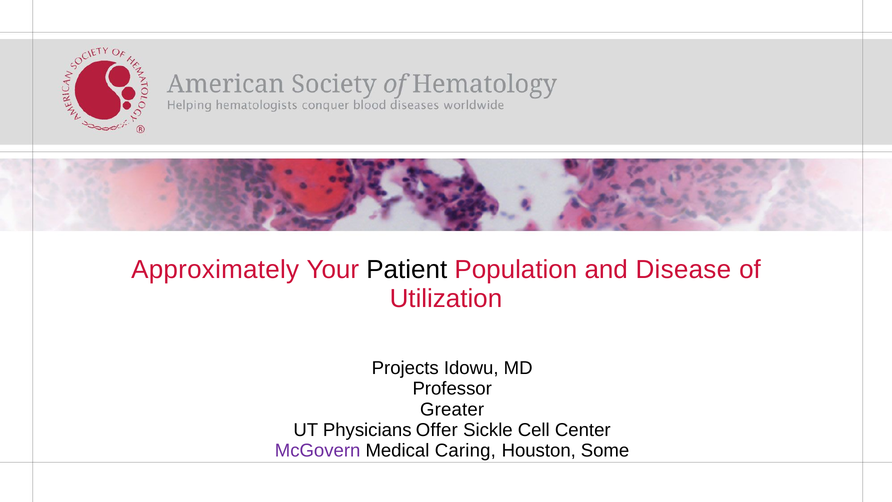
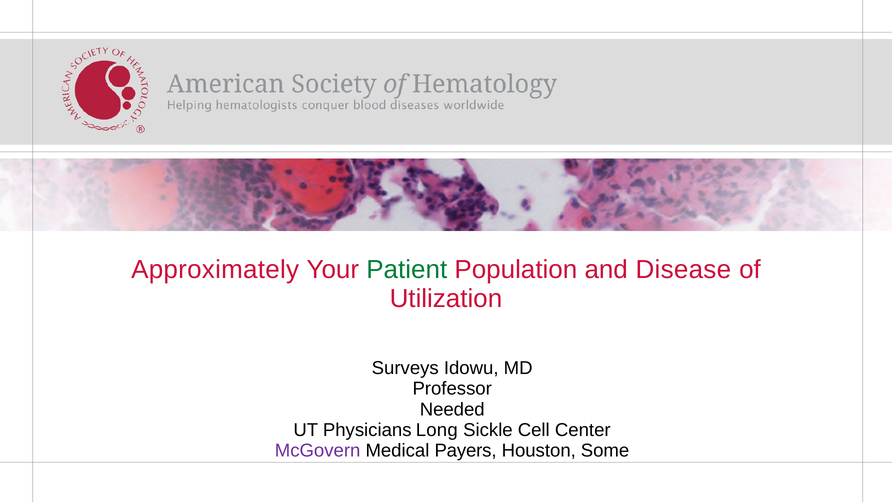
Patient colour: black -> green
Projects: Projects -> Surveys
Greater: Greater -> Needed
Offer: Offer -> Long
Caring: Caring -> Payers
